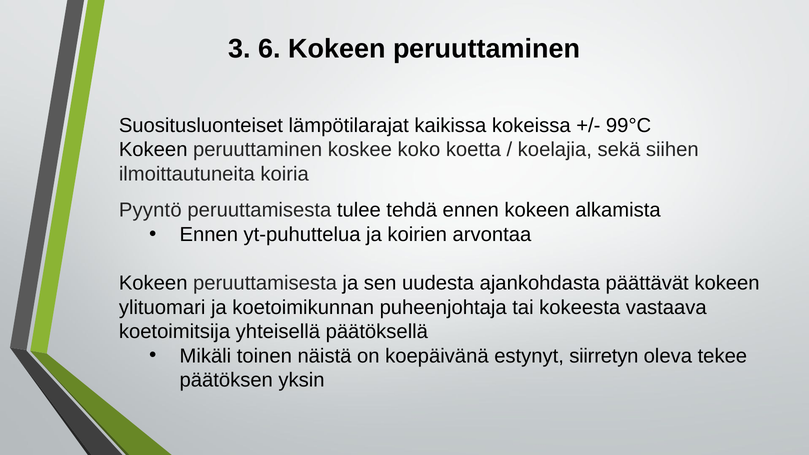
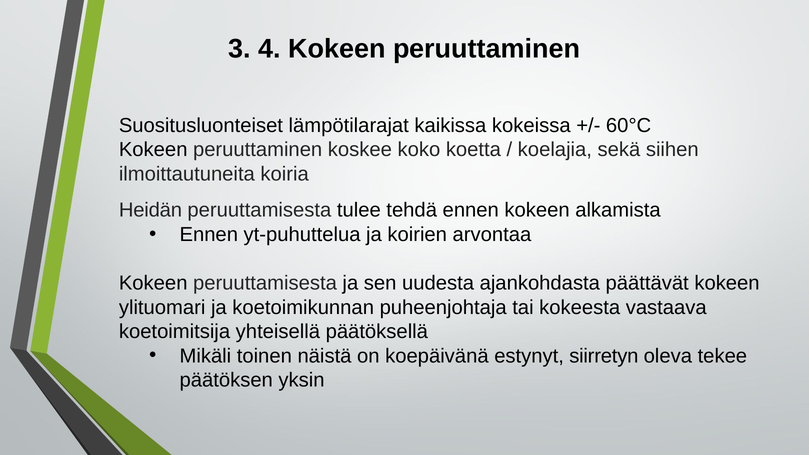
6: 6 -> 4
99°C: 99°C -> 60°C
Pyyntö: Pyyntö -> Heidän
